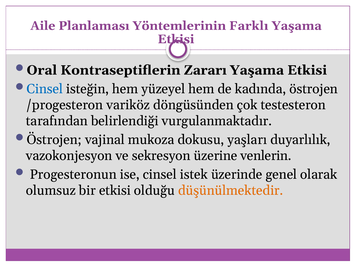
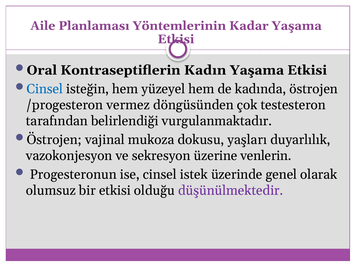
Farklı: Farklı -> Kadar
Zararı: Zararı -> Kadın
variköz: variköz -> vermez
düşünülmektedir colour: orange -> purple
